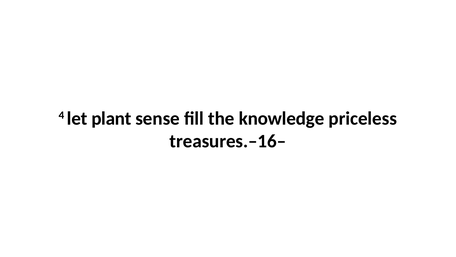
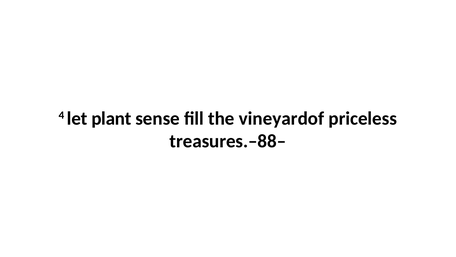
knowledge: knowledge -> vineyardof
treasures.–16–: treasures.–16– -> treasures.–88–
